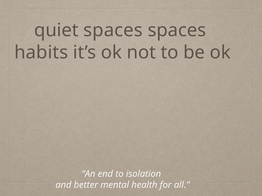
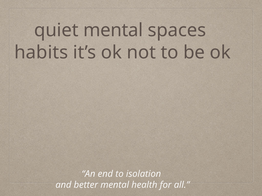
quiet spaces: spaces -> mental
